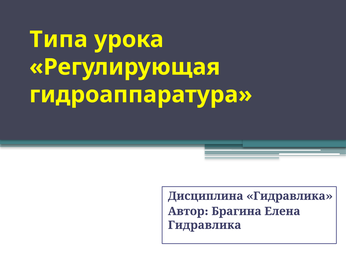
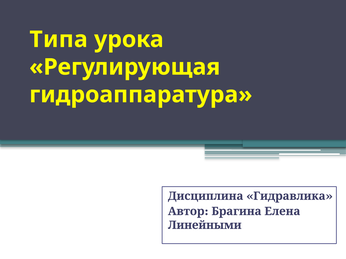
Гидравлика at (205, 226): Гидравлика -> Линейными
